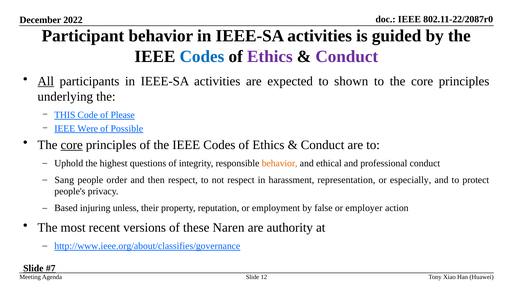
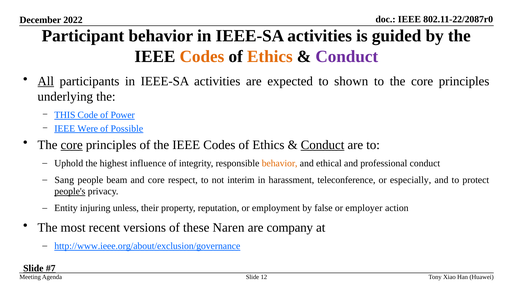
Codes at (202, 56) colour: blue -> orange
Ethics at (270, 56) colour: purple -> orange
Please: Please -> Power
Conduct at (323, 145) underline: none -> present
questions: questions -> influence
order: order -> beam
and then: then -> core
not respect: respect -> interim
representation: representation -> teleconference
people's underline: none -> present
Based: Based -> Entity
authority: authority -> company
http://www.ieee.org/about/classifies/governance: http://www.ieee.org/about/classifies/governance -> http://www.ieee.org/about/exclusion/governance
